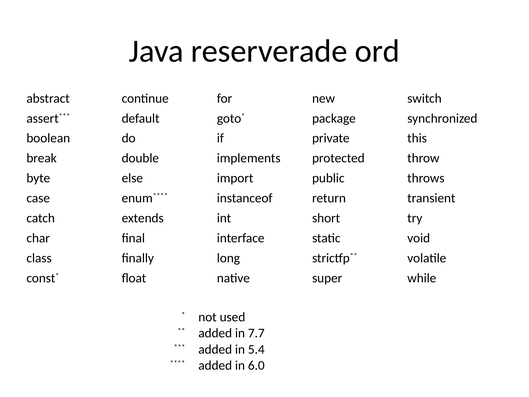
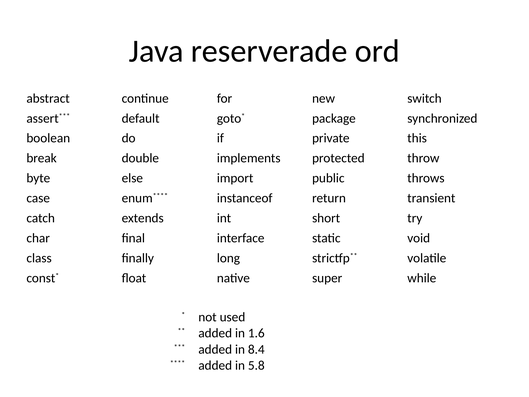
7.7: 7.7 -> 1.6
5.4: 5.4 -> 8.4
6.0: 6.0 -> 5.8
